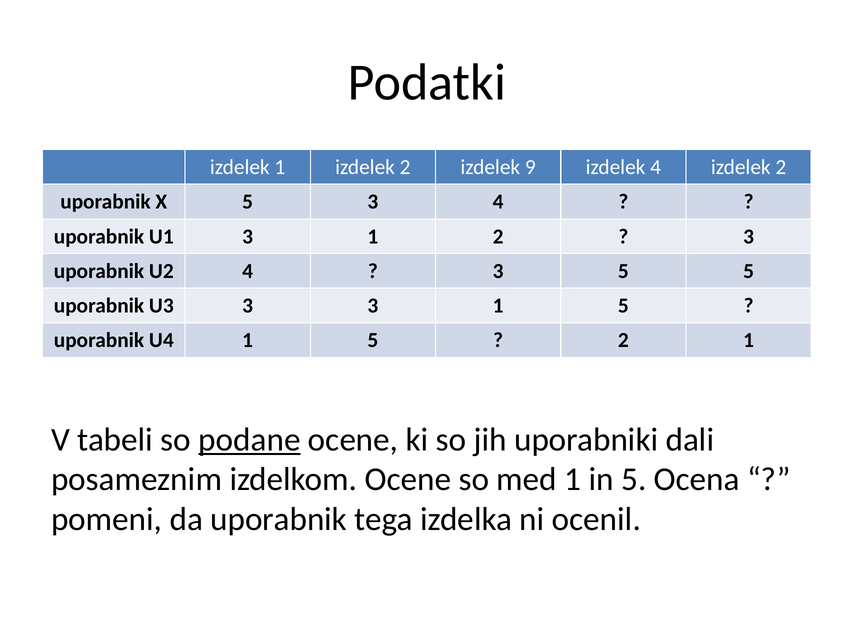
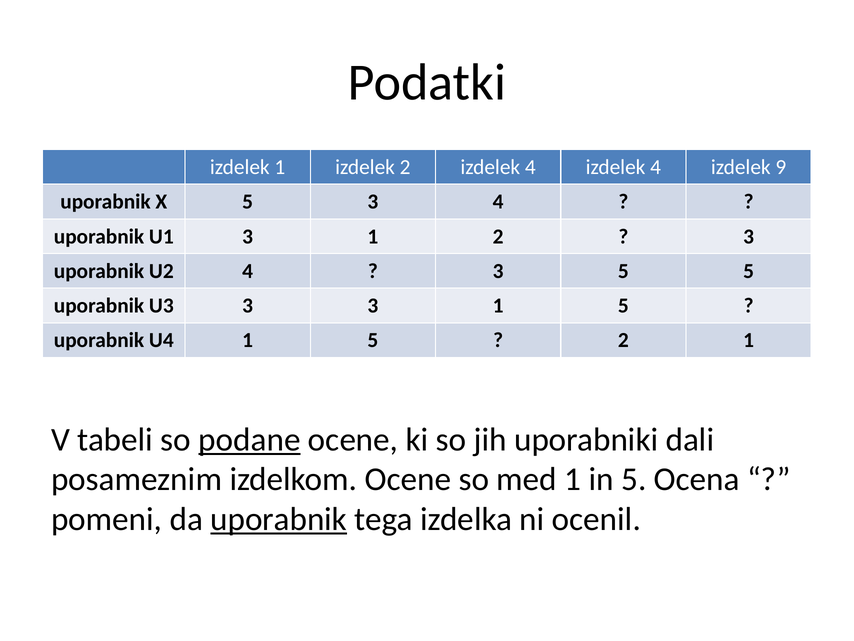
2 izdelek 9: 9 -> 4
4 izdelek 2: 2 -> 9
uporabnik at (279, 519) underline: none -> present
